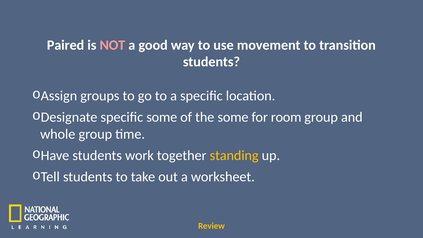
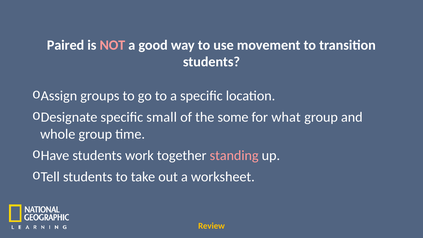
specific some: some -> small
room: room -> what
standing colour: yellow -> pink
